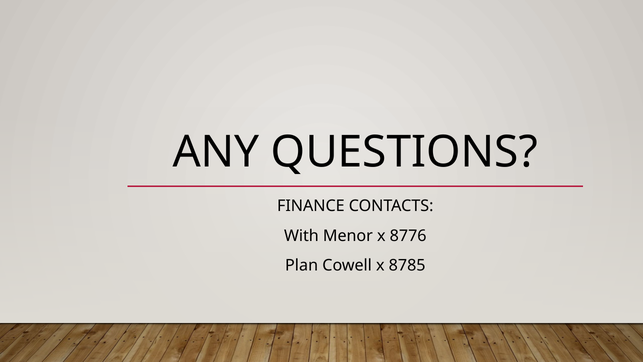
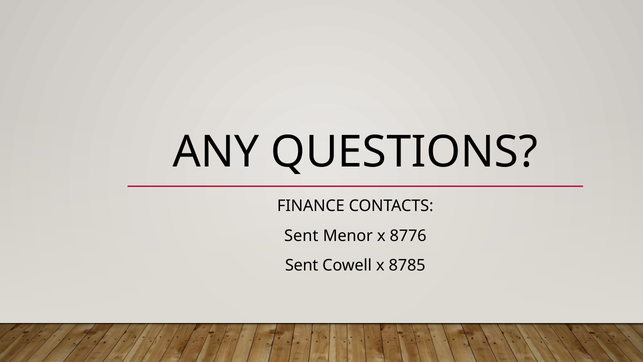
With at (301, 236): With -> Sent
Plan at (302, 265): Plan -> Sent
